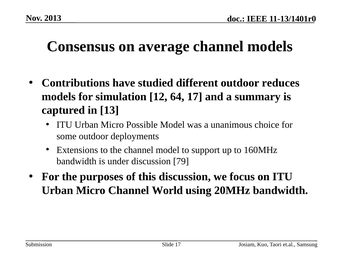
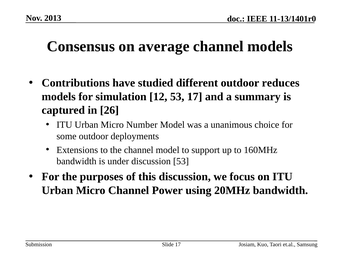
12 64: 64 -> 53
13: 13 -> 26
Possible: Possible -> Number
discussion 79: 79 -> 53
World: World -> Power
